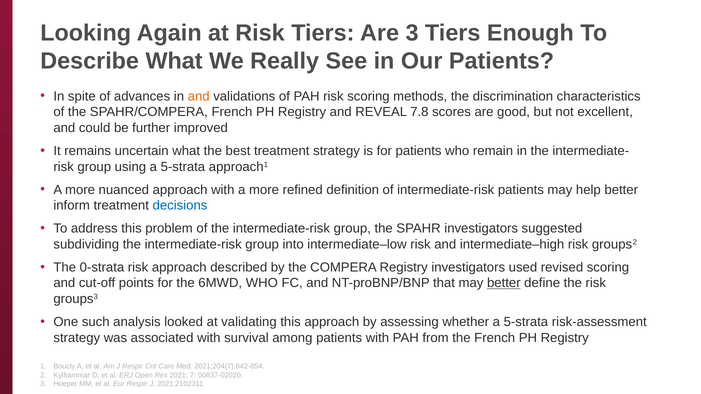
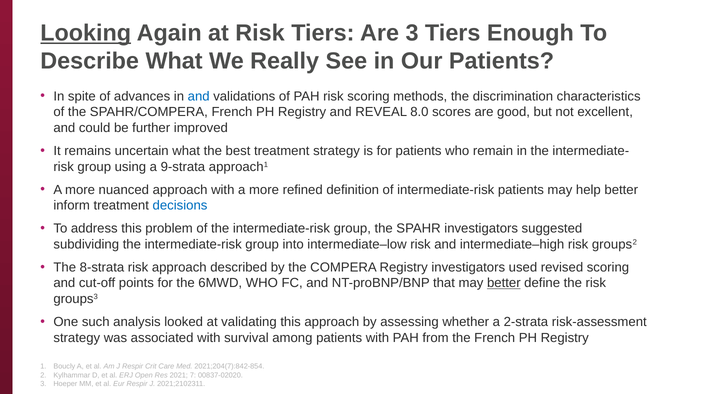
Looking underline: none -> present
and at (199, 96) colour: orange -> blue
7.8: 7.8 -> 8.0
using a 5-strata: 5-strata -> 9-strata
0-strata: 0-strata -> 8-strata
whether a 5-strata: 5-strata -> 2-strata
